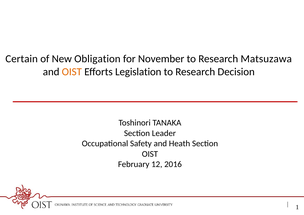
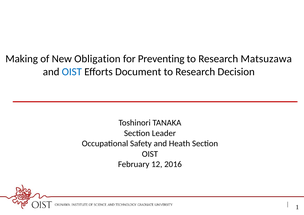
Certain: Certain -> Making
November: November -> Preventing
OIST at (72, 72) colour: orange -> blue
Legislation: Legislation -> Document
